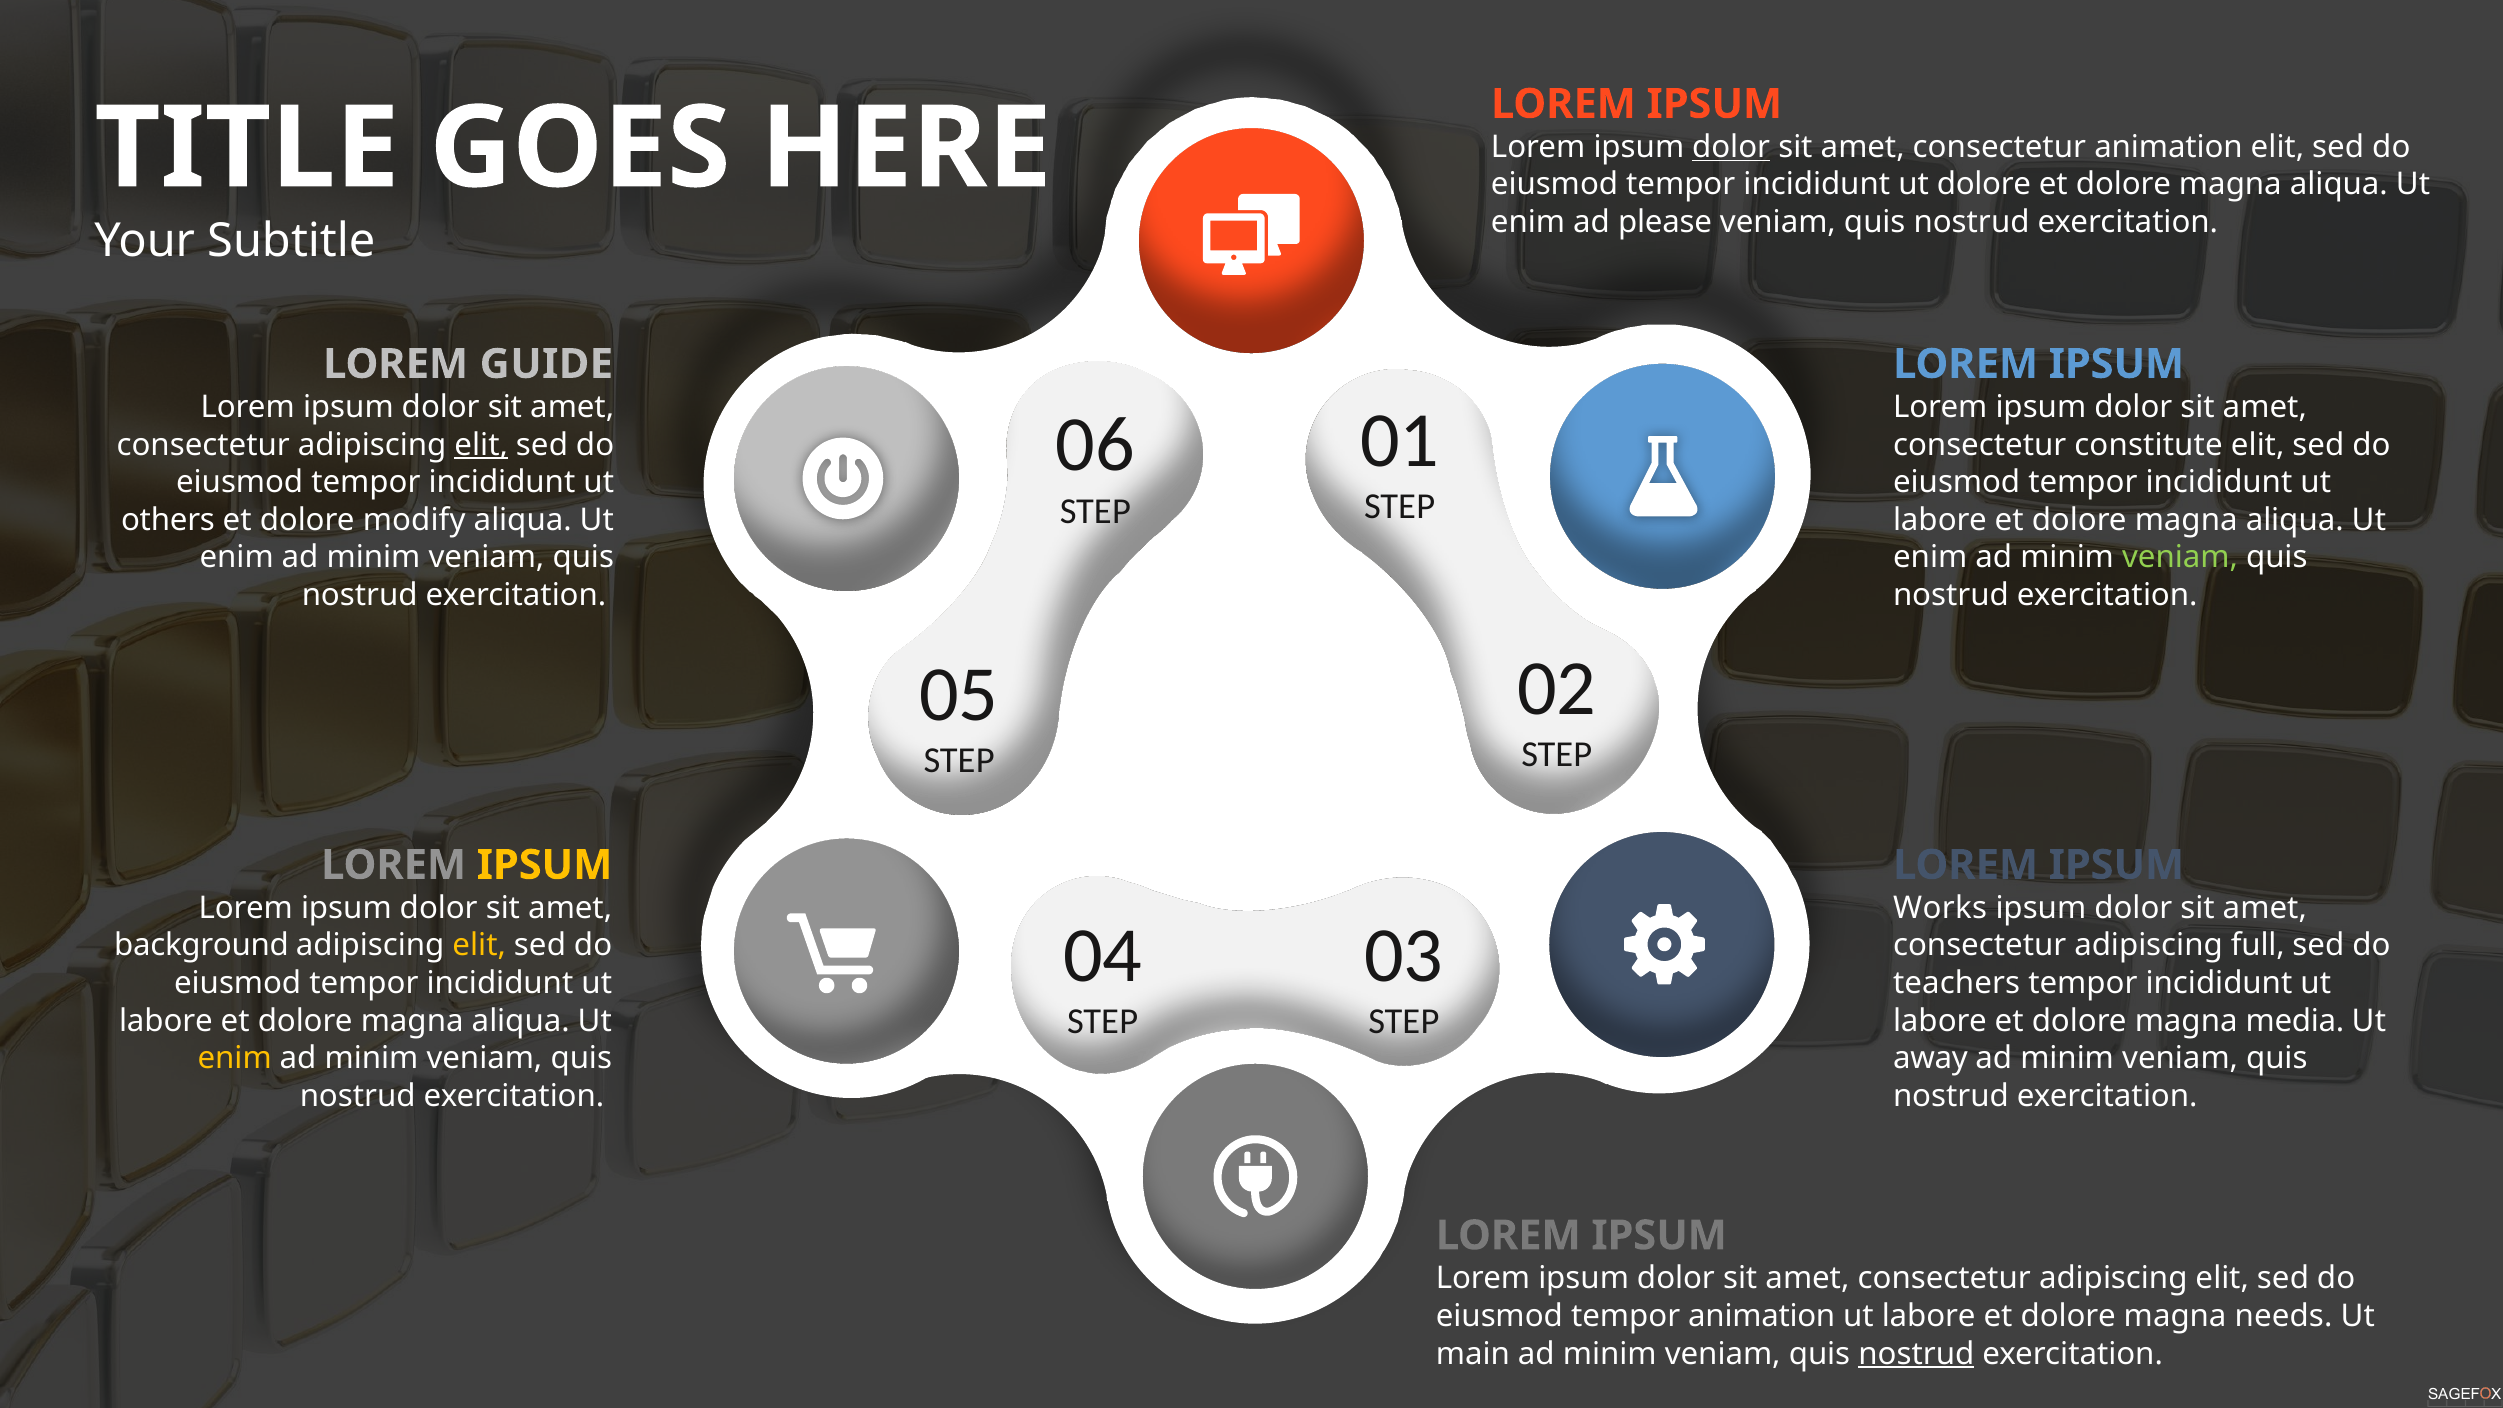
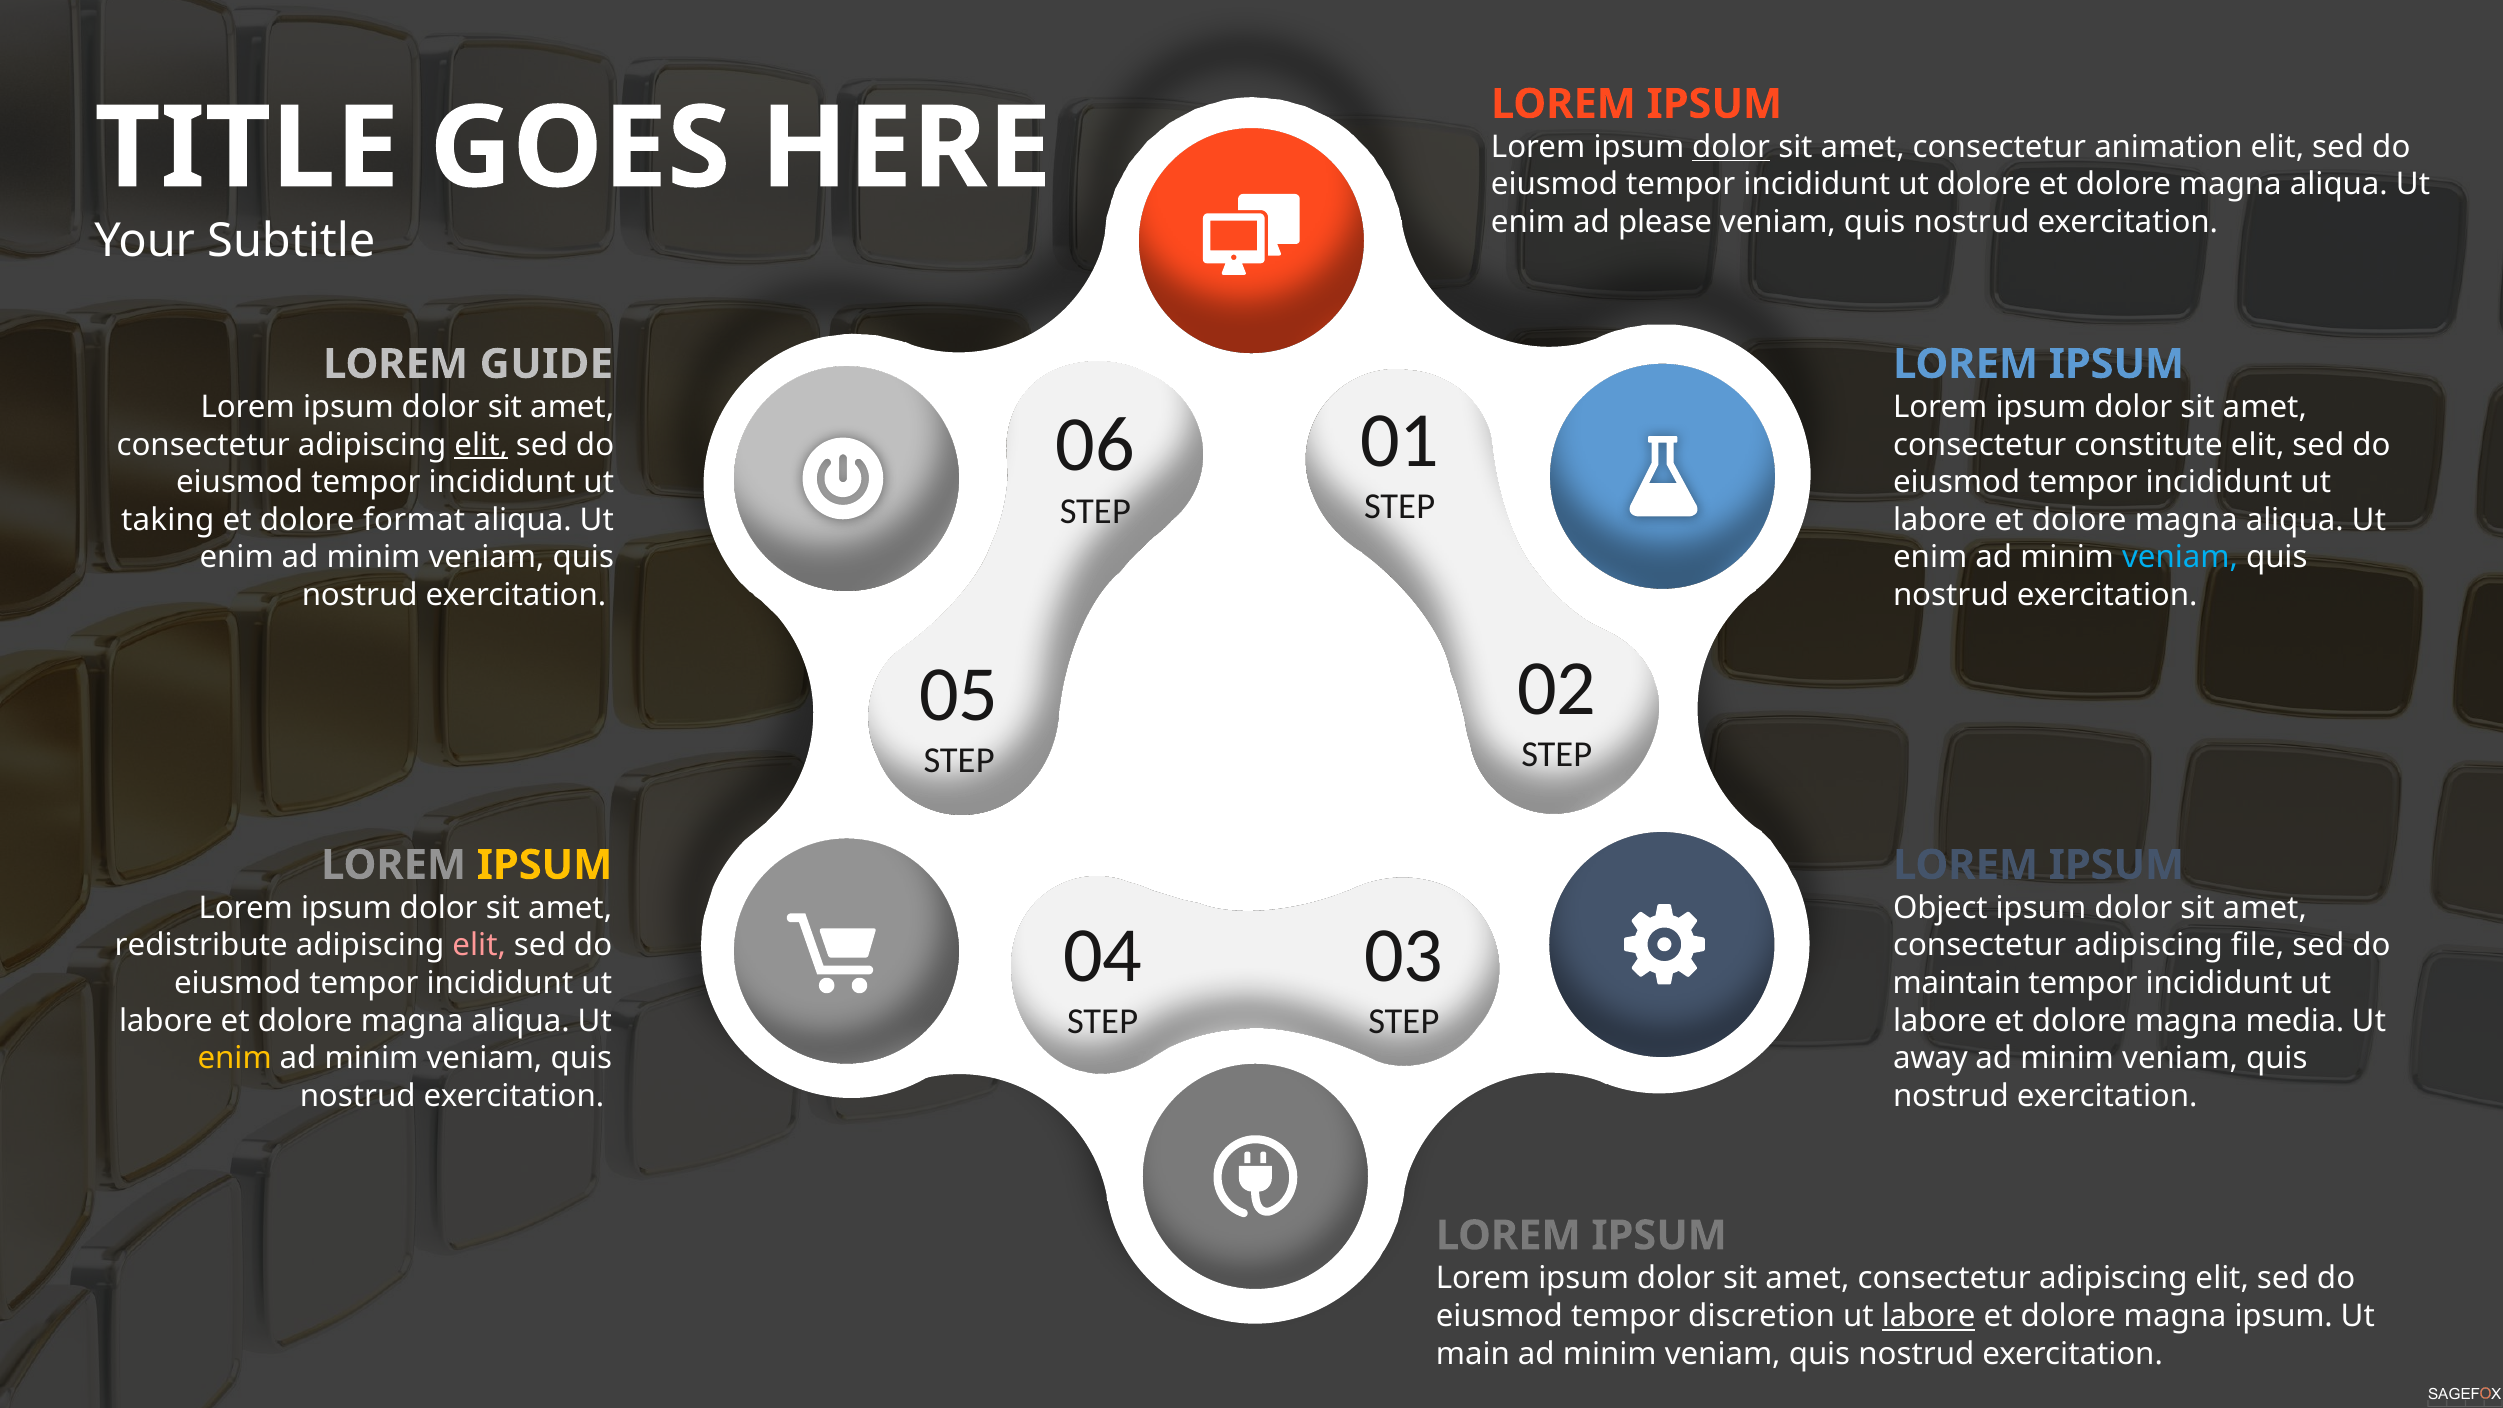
others: others -> taking
modify: modify -> format
veniam at (2180, 557) colour: light green -> light blue
Works: Works -> Object
background: background -> redistribute
elit at (479, 946) colour: yellow -> pink
full: full -> file
teachers: teachers -> maintain
tempor animation: animation -> discretion
labore at (1929, 1316) underline: none -> present
magna needs: needs -> ipsum
nostrud at (1916, 1354) underline: present -> none
